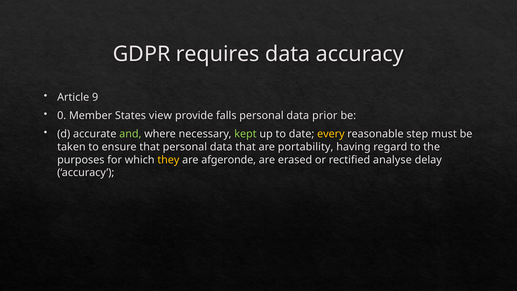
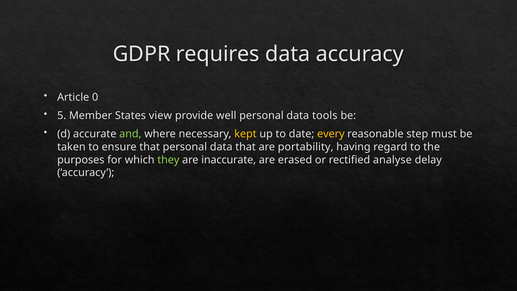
9: 9 -> 0
0: 0 -> 5
falls: falls -> well
prior: prior -> tools
kept colour: light green -> yellow
they colour: yellow -> light green
afgeronde: afgeronde -> inaccurate
